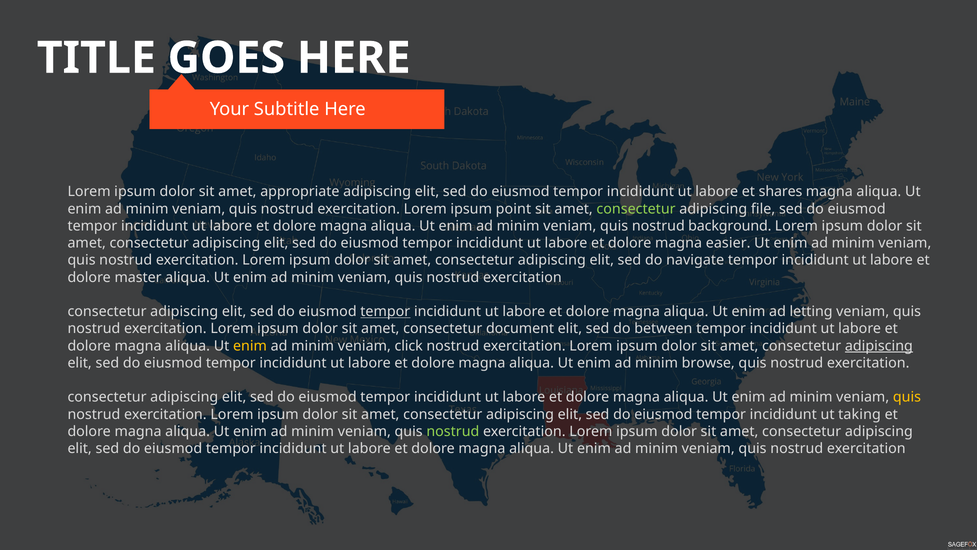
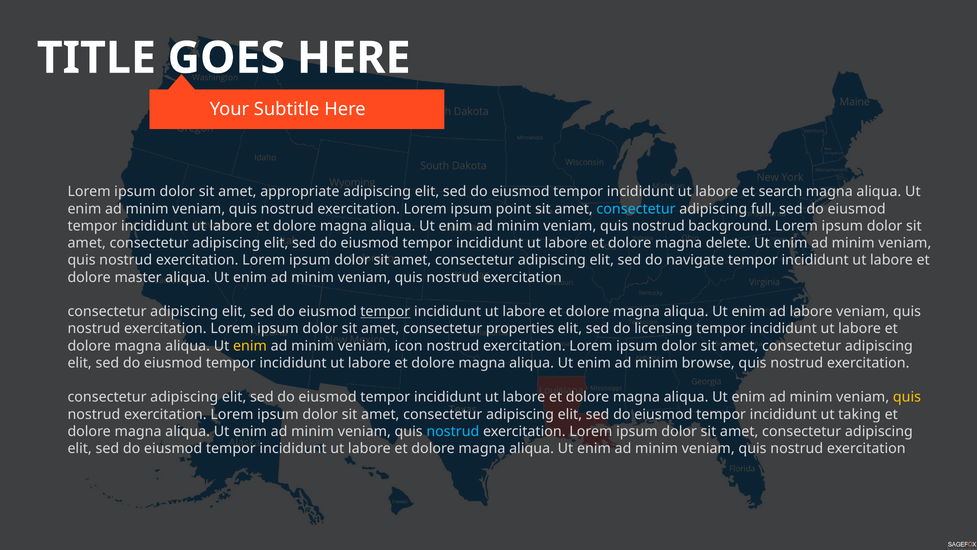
shares: shares -> search
consectetur at (636, 209) colour: light green -> light blue
file: file -> full
easier: easier -> delete
ad letting: letting -> labore
document: document -> properties
between: between -> licensing
click: click -> icon
adipiscing at (879, 346) underline: present -> none
nostrud at (453, 431) colour: light green -> light blue
